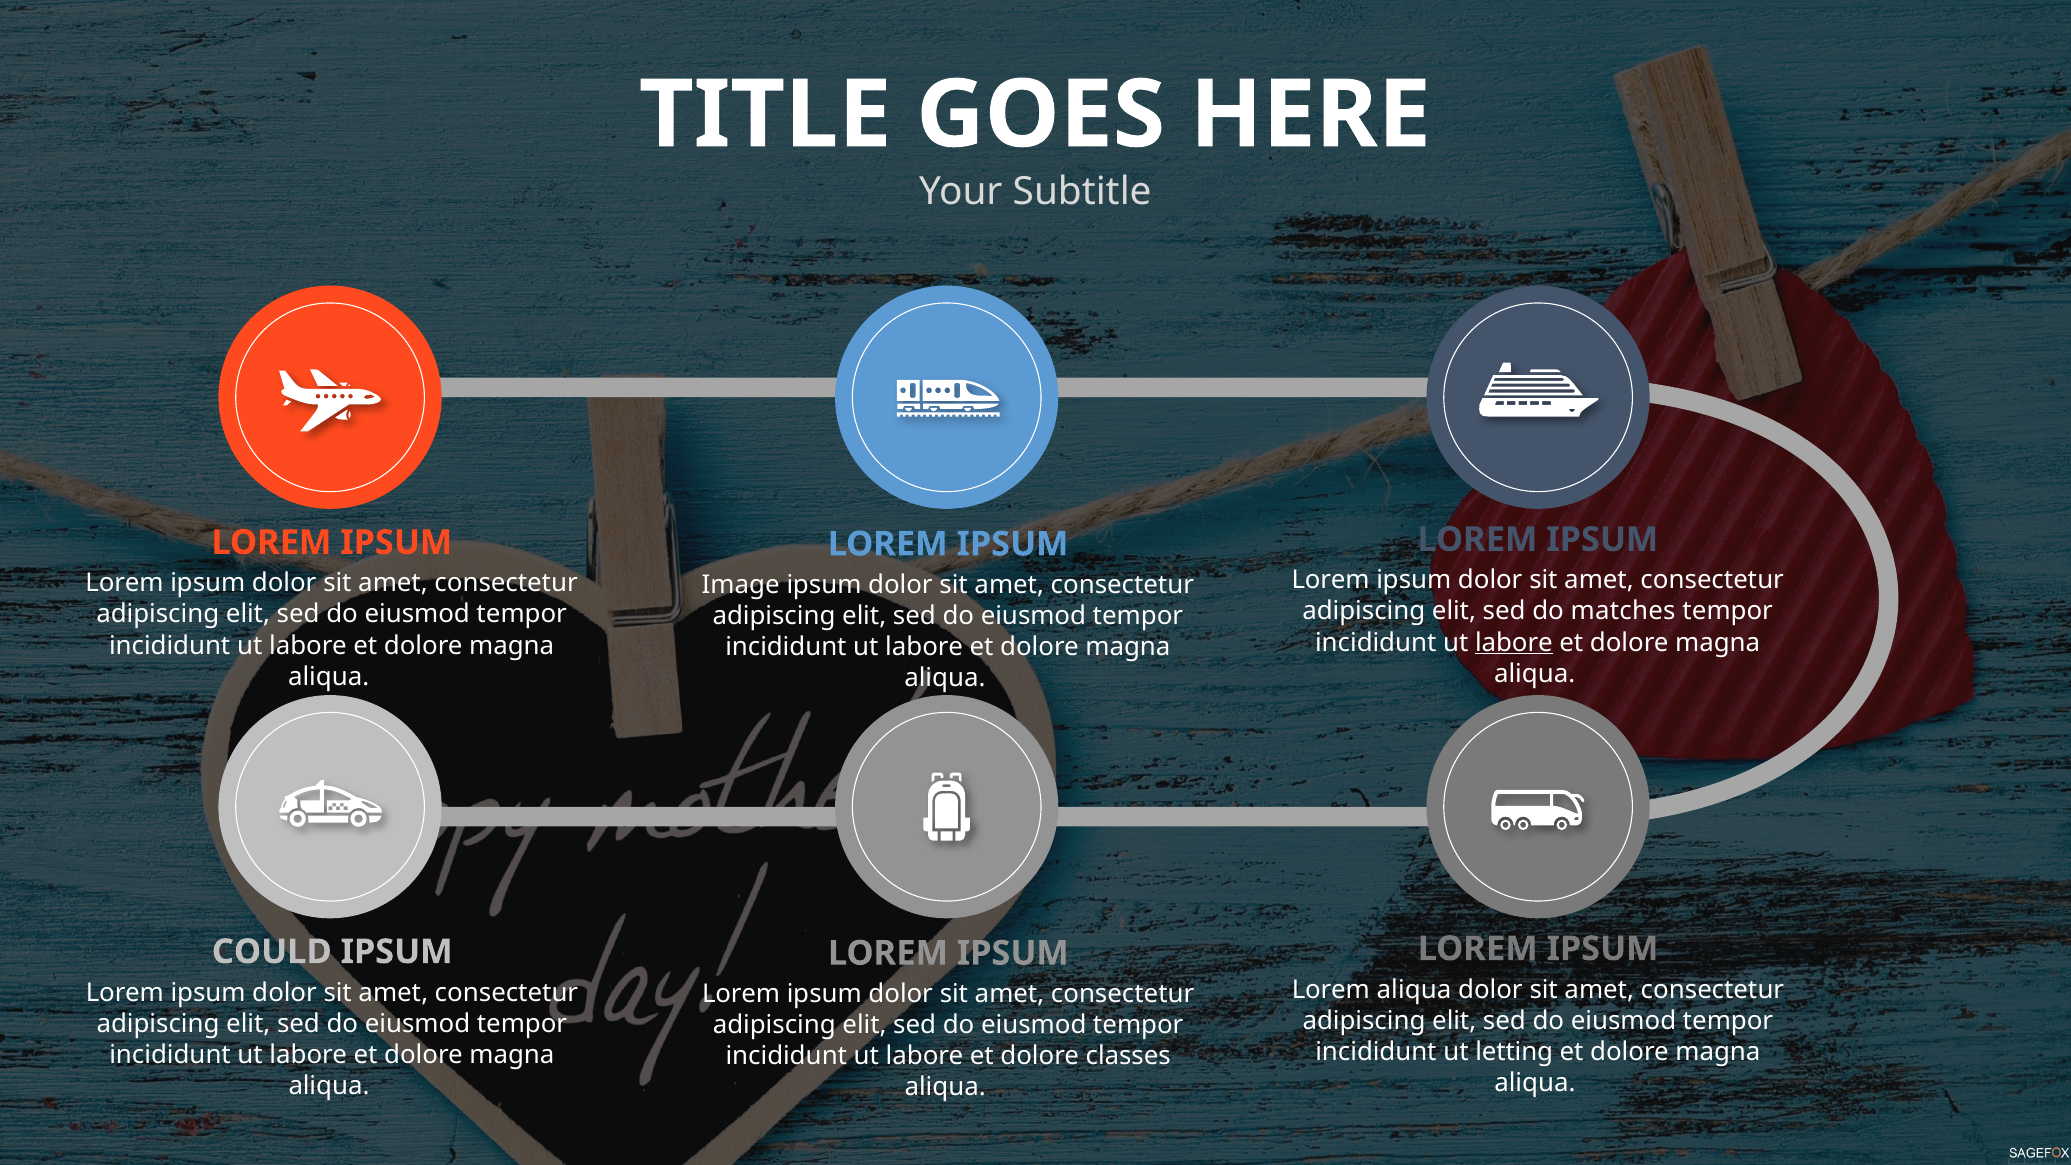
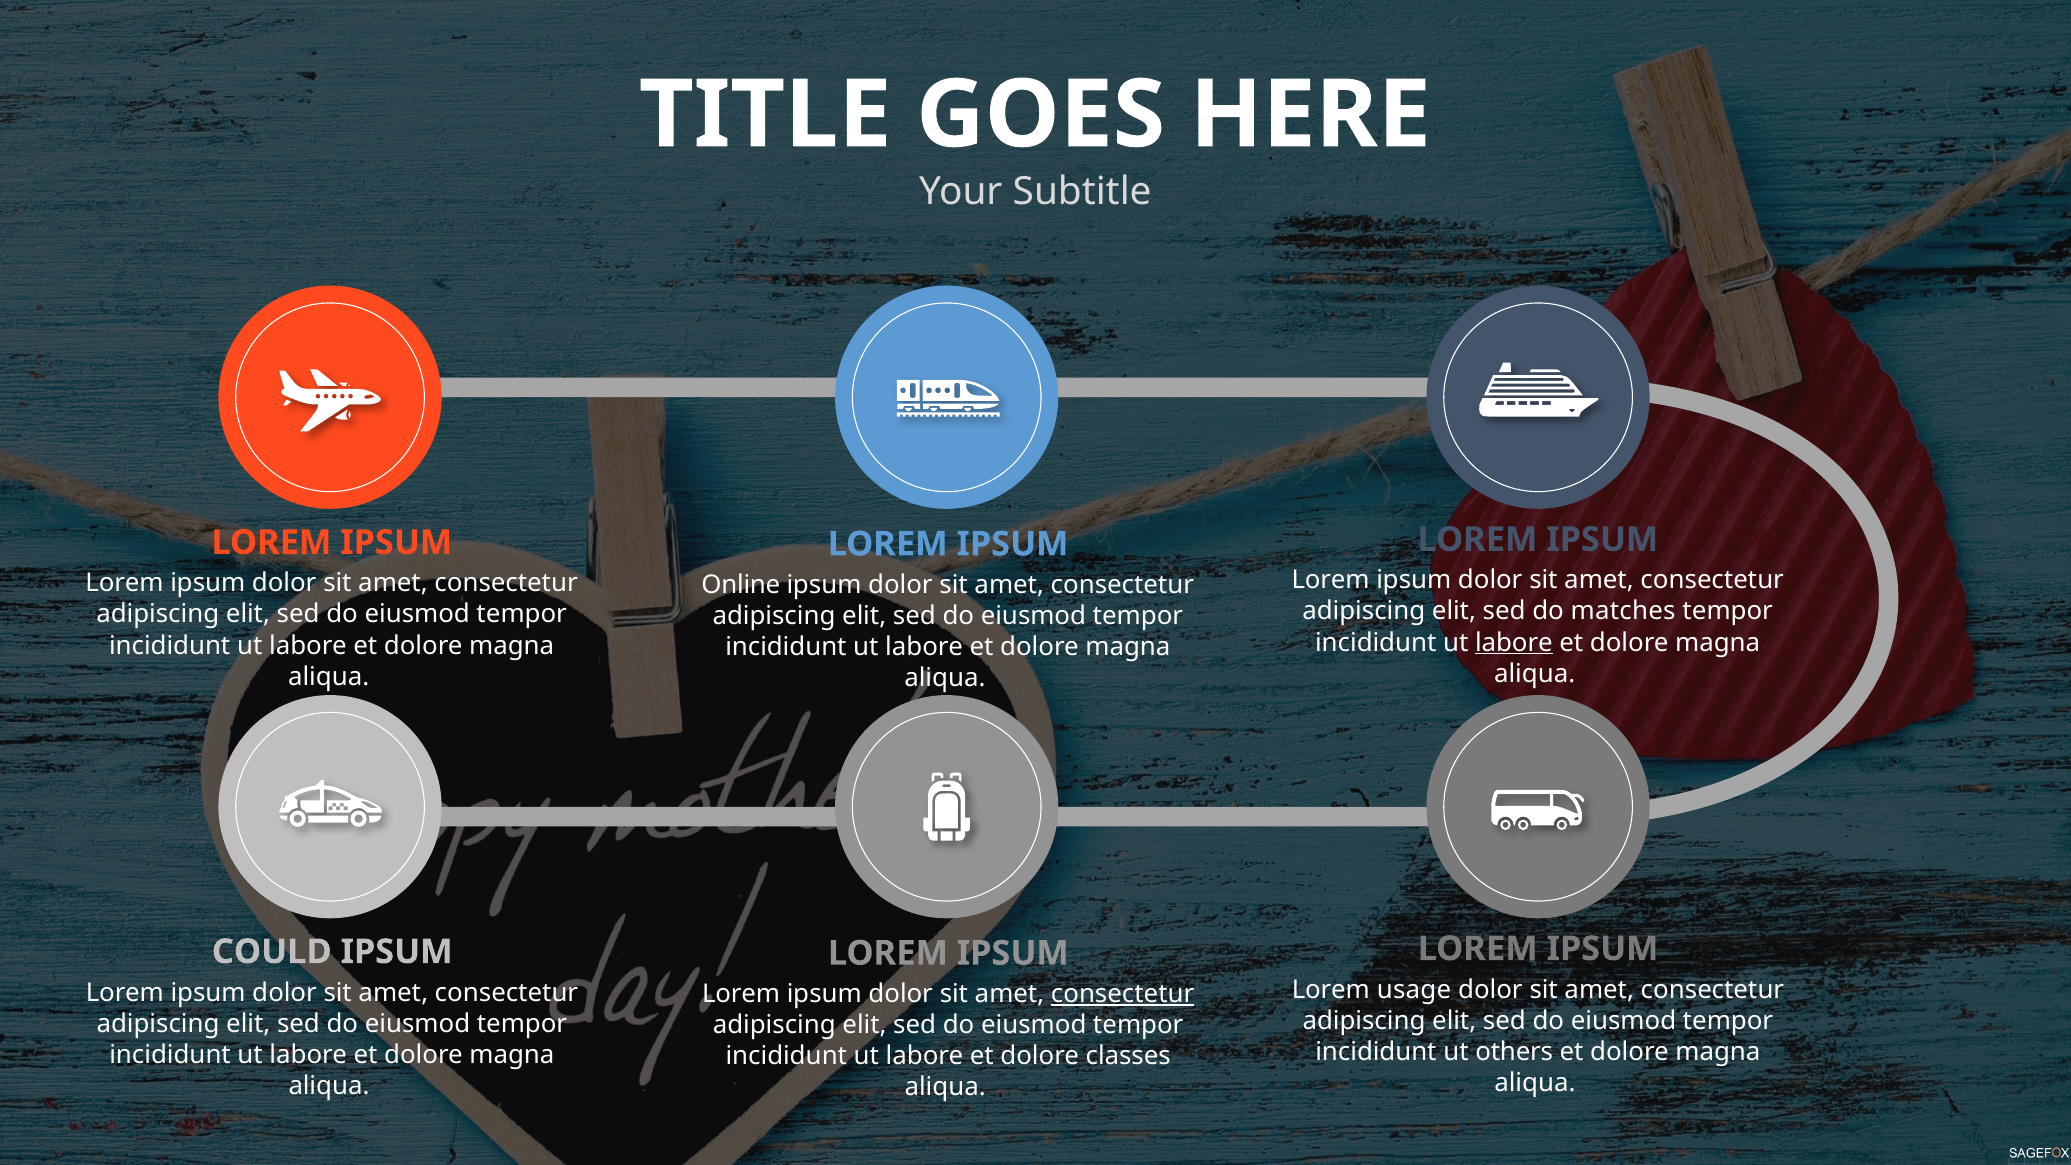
Image: Image -> Online
Lorem aliqua: aliqua -> usage
consectetur at (1123, 994) underline: none -> present
letting: letting -> others
